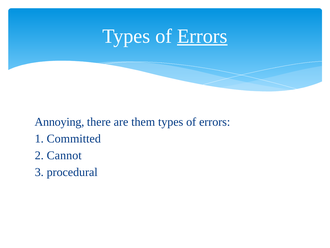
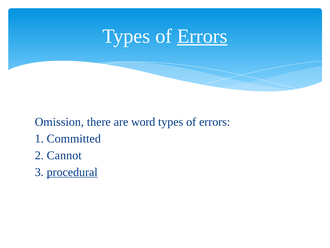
Annoying: Annoying -> Omission
them: them -> word
procedural underline: none -> present
